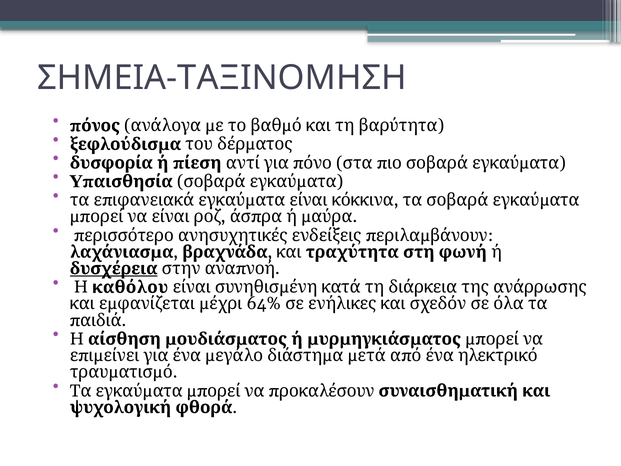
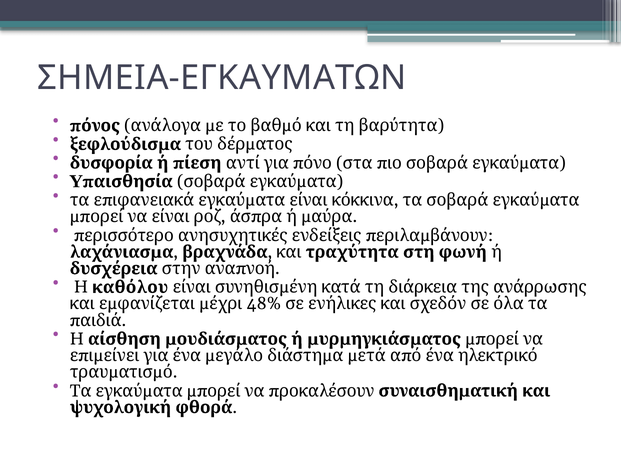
ΣΗΜΕΙΑ-ΤΑΞΙΝΟΜΗΣΗ: ΣΗΜΕΙΑ-ΤΑΞΙΝΟΜΗΣΗ -> ΣΗΜΕΙΑ-ΕΓΚΑΥΜΑΤΩΝ
δυσχέρεια underline: present -> none
64%: 64% -> 48%
